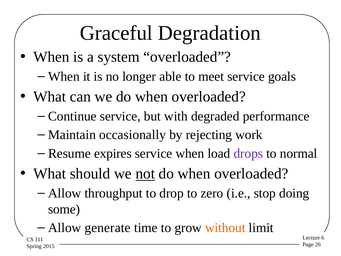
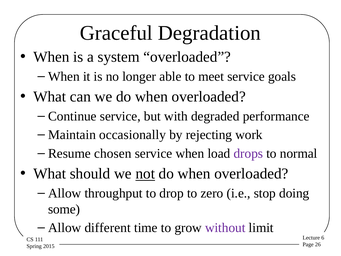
expires: expires -> chosen
generate: generate -> different
without colour: orange -> purple
